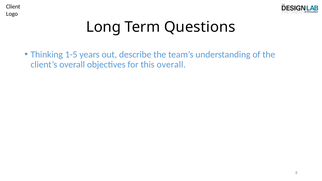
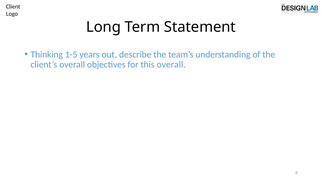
Questions: Questions -> Statement
